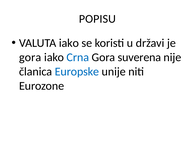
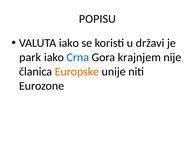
gora at (30, 57): gora -> park
suverena: suverena -> krajnjem
Europske colour: blue -> orange
